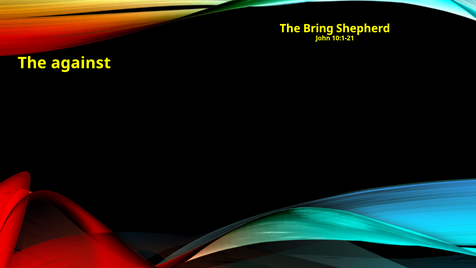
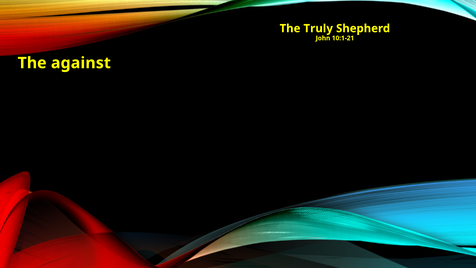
Bring: Bring -> Truly
